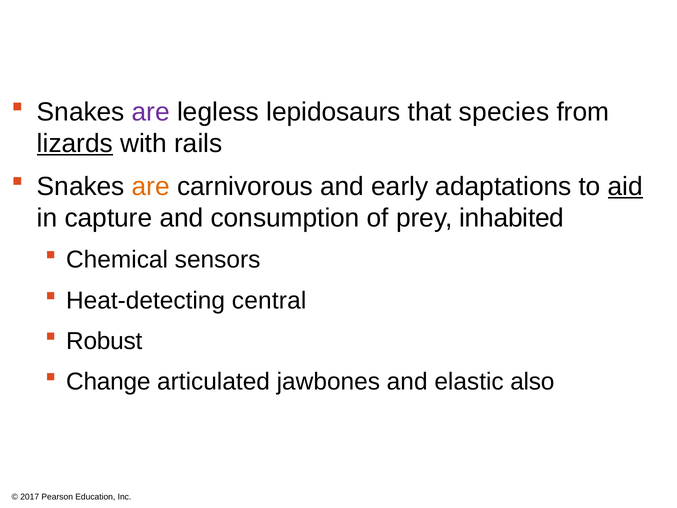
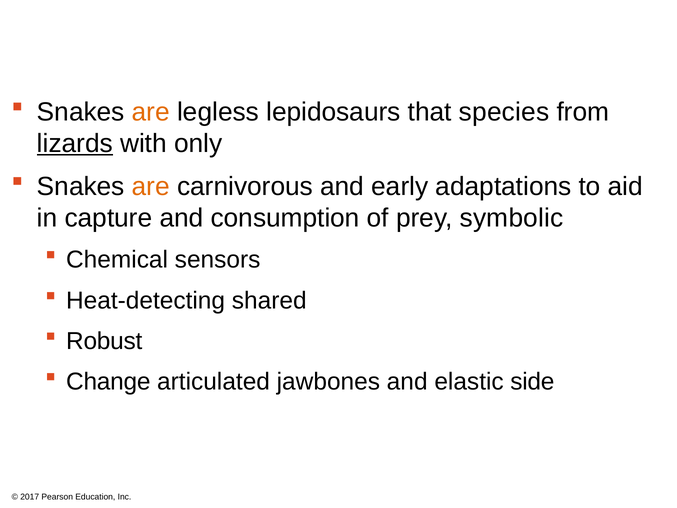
are at (151, 112) colour: purple -> orange
rails: rails -> only
aid underline: present -> none
inhabited: inhabited -> symbolic
central: central -> shared
also: also -> side
